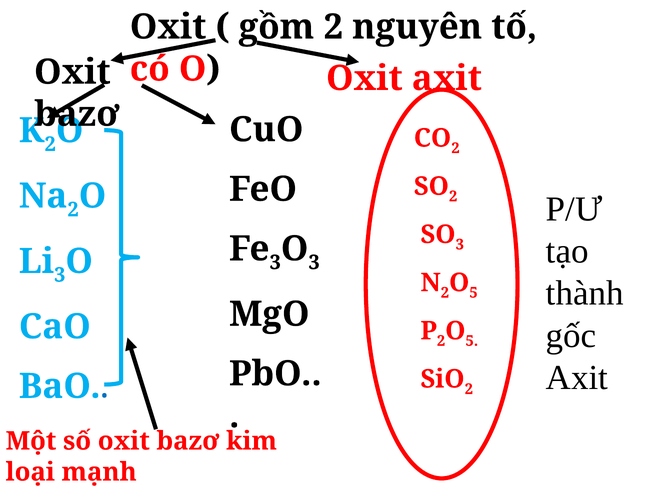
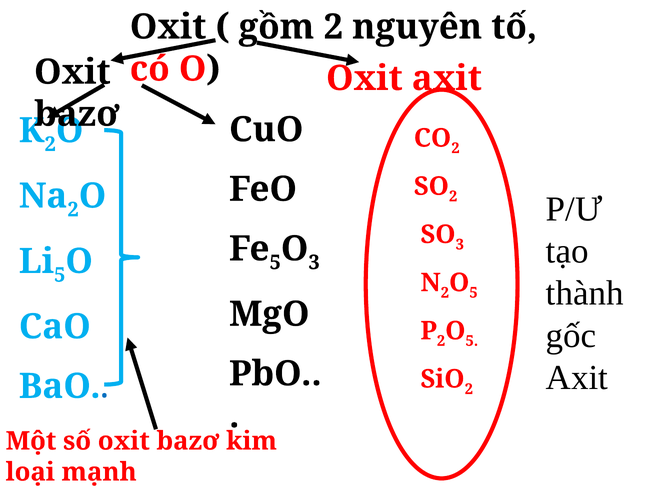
3 at (275, 262): 3 -> 5
3 at (60, 275): 3 -> 5
